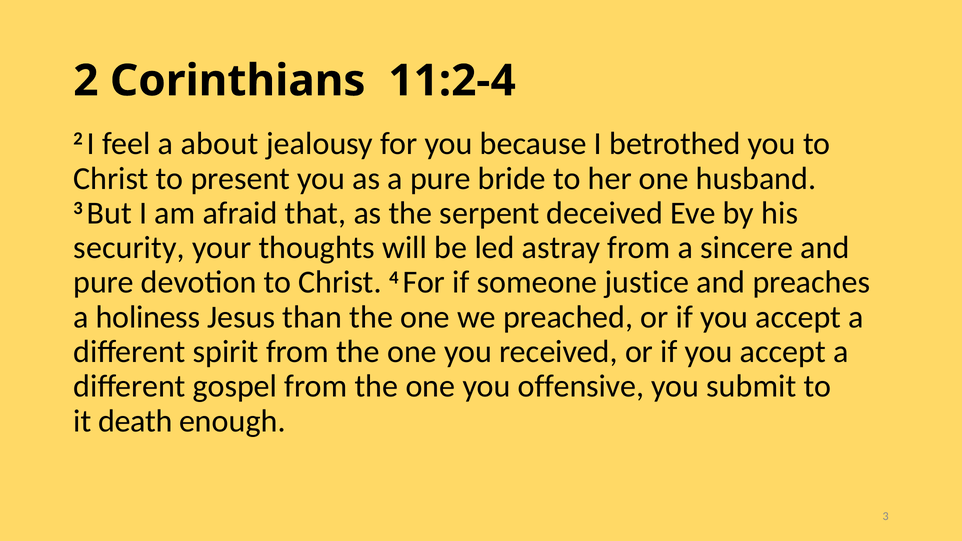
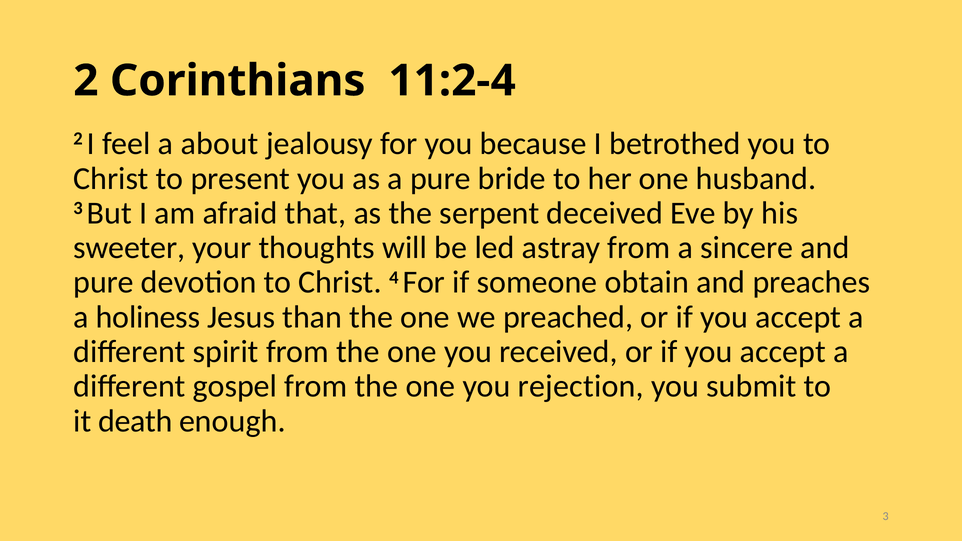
security: security -> sweeter
justice: justice -> obtain
offensive: offensive -> rejection
